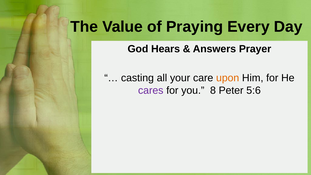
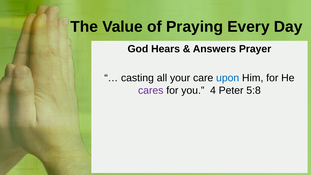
upon colour: orange -> blue
8: 8 -> 4
5:6: 5:6 -> 5:8
